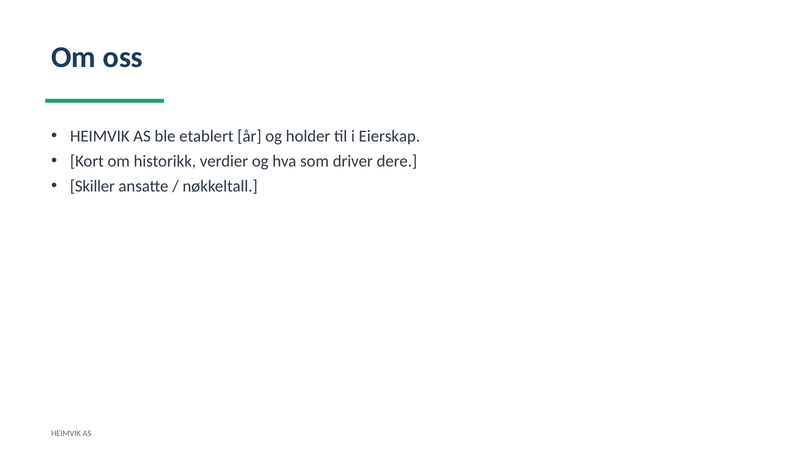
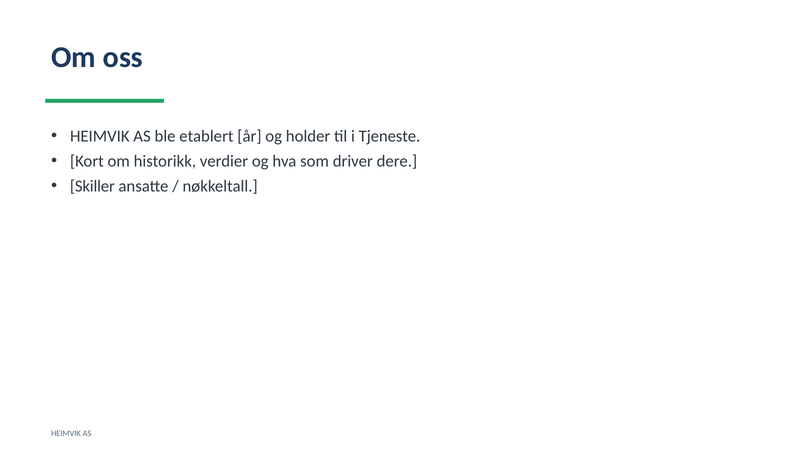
Eierskap: Eierskap -> Tjeneste
